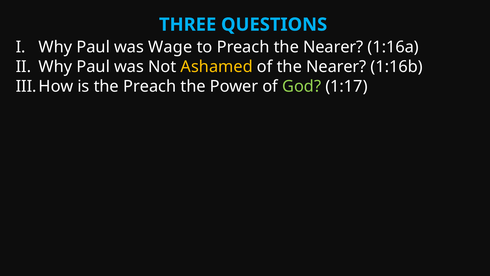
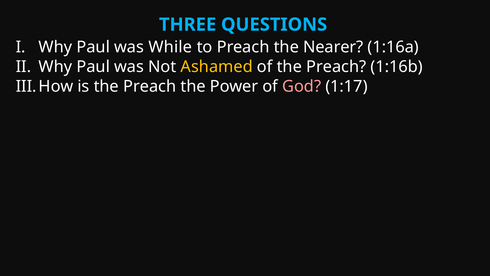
Wage: Wage -> While
of the Nearer: Nearer -> Preach
God colour: light green -> pink
